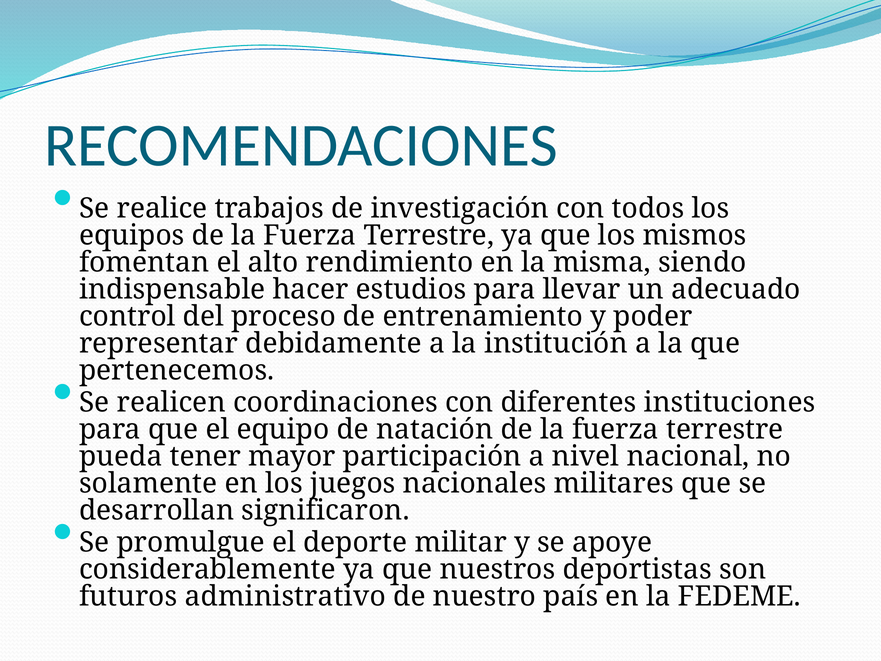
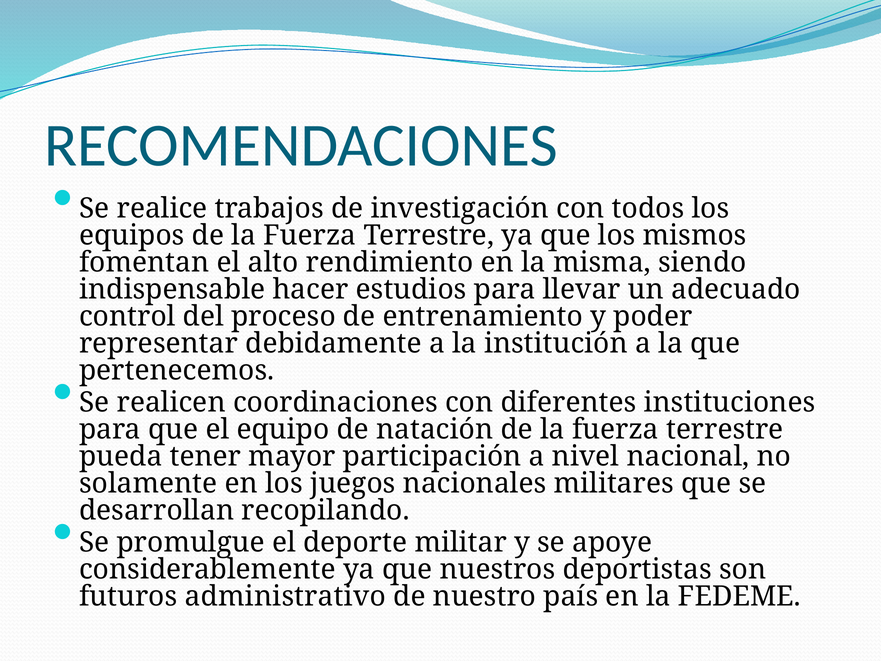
significaron: significaron -> recopilando
